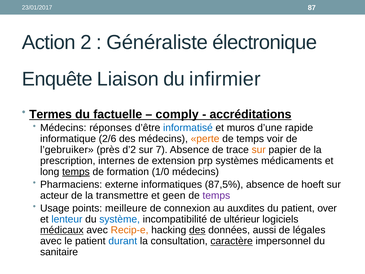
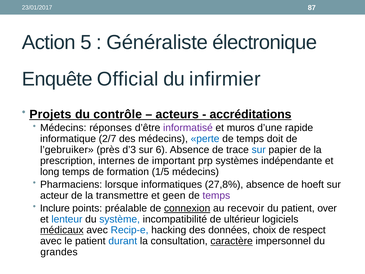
2: 2 -> 5
Liaison: Liaison -> Official
Termes: Termes -> Projets
factuelle: factuelle -> contrôle
comply: comply -> acteurs
informatisé colour: blue -> purple
2/6: 2/6 -> 2/7
perte colour: orange -> blue
voir: voir -> doit
d’2: d’2 -> d’3
7: 7 -> 6
sur at (259, 150) colour: orange -> blue
extension: extension -> important
médicaments: médicaments -> indépendante
temps at (76, 172) underline: present -> none
1/0: 1/0 -> 1/5
externe: externe -> lorsque
87,5%: 87,5% -> 27,8%
Usage: Usage -> Inclure
meilleure: meilleure -> préalable
connexion underline: none -> present
auxdites: auxdites -> recevoir
Recip-e colour: orange -> blue
des at (197, 230) underline: present -> none
aussi: aussi -> choix
légales: légales -> respect
sanitaire: sanitaire -> grandes
